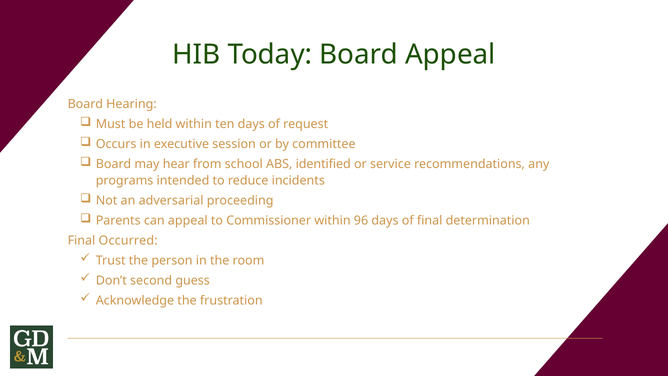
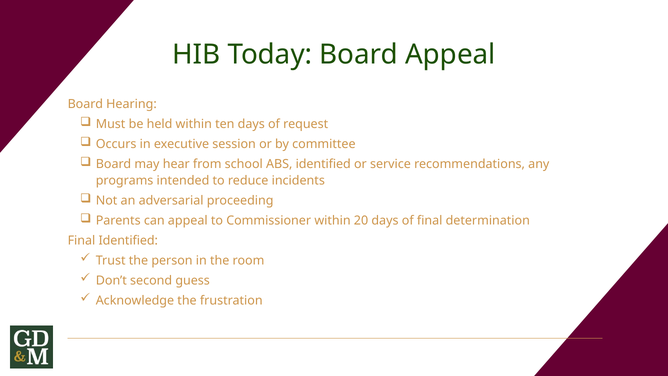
96: 96 -> 20
Final Occurred: Occurred -> Identified
